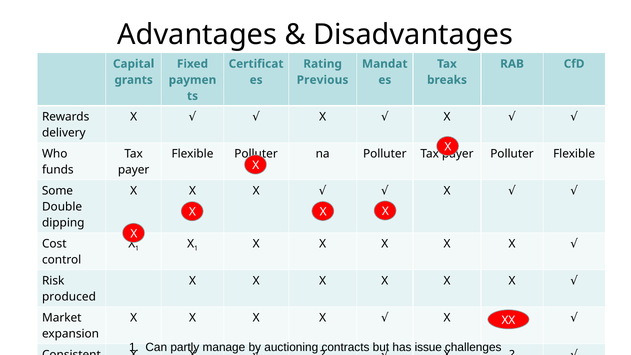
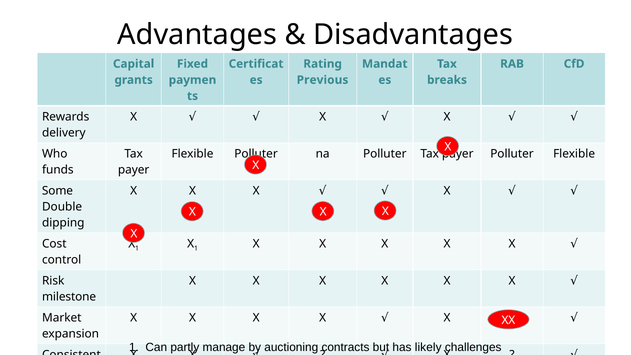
produced: produced -> milestone
issue: issue -> likely
